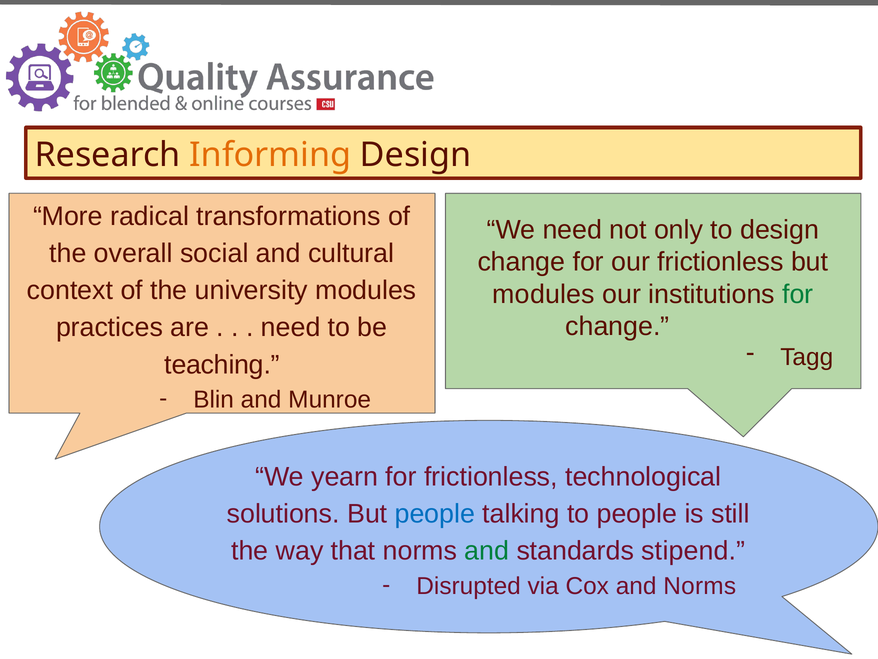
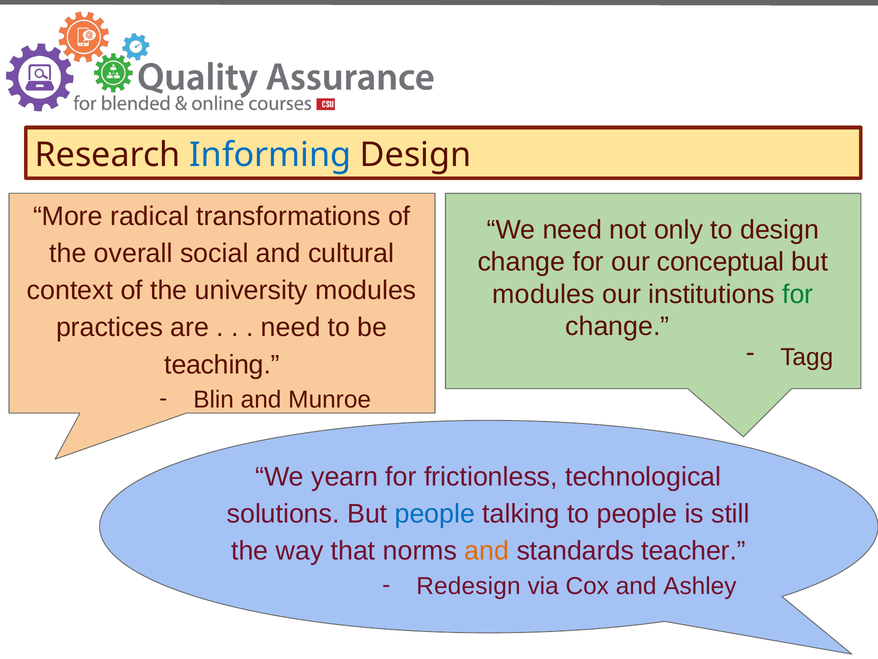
Informing colour: orange -> blue
our frictionless: frictionless -> conceptual
and at (487, 551) colour: green -> orange
stipend: stipend -> teacher
Disrupted: Disrupted -> Redesign
and Norms: Norms -> Ashley
